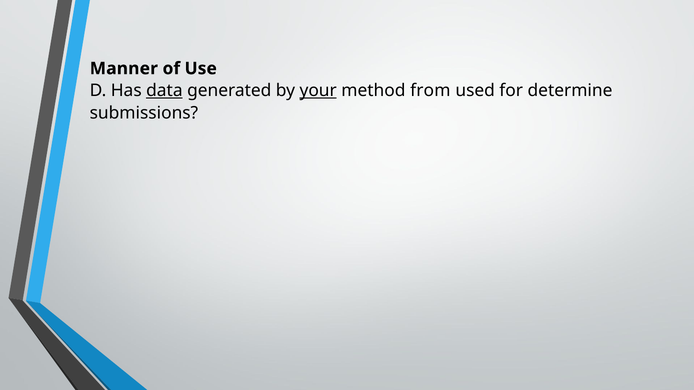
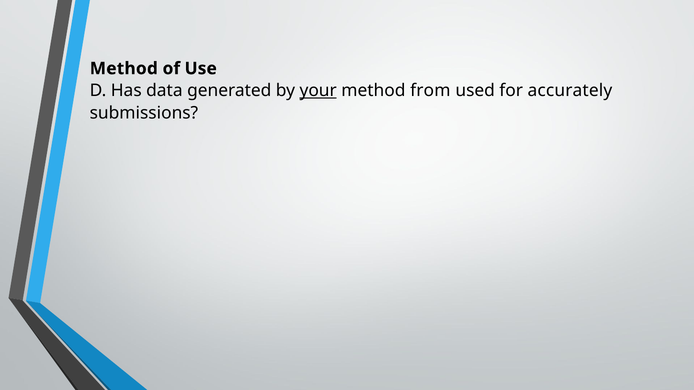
Manner at (124, 69): Manner -> Method
data underline: present -> none
determine: determine -> accurately
